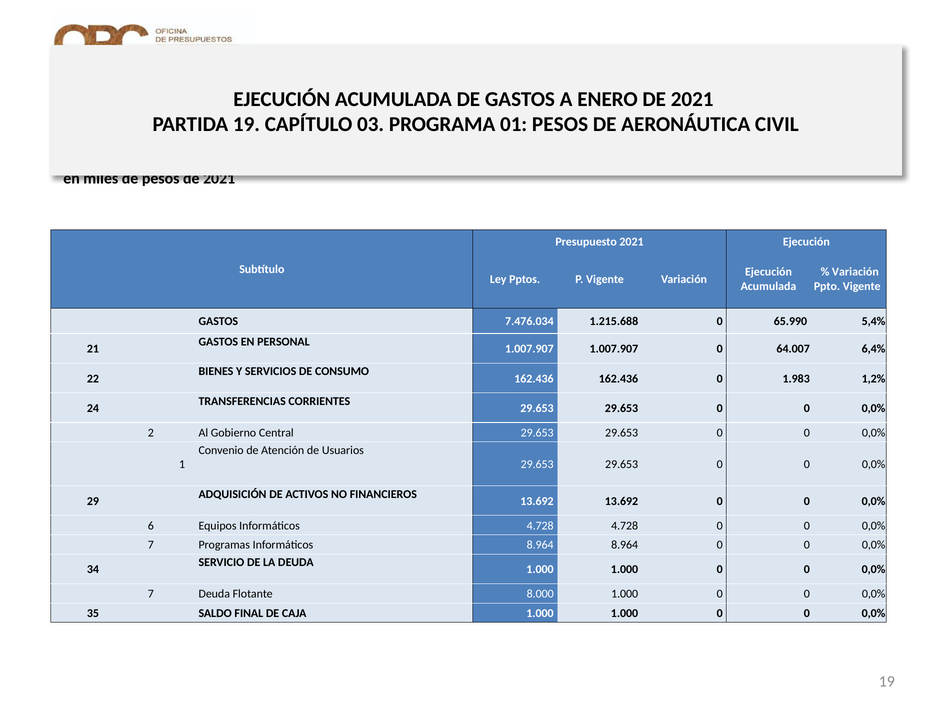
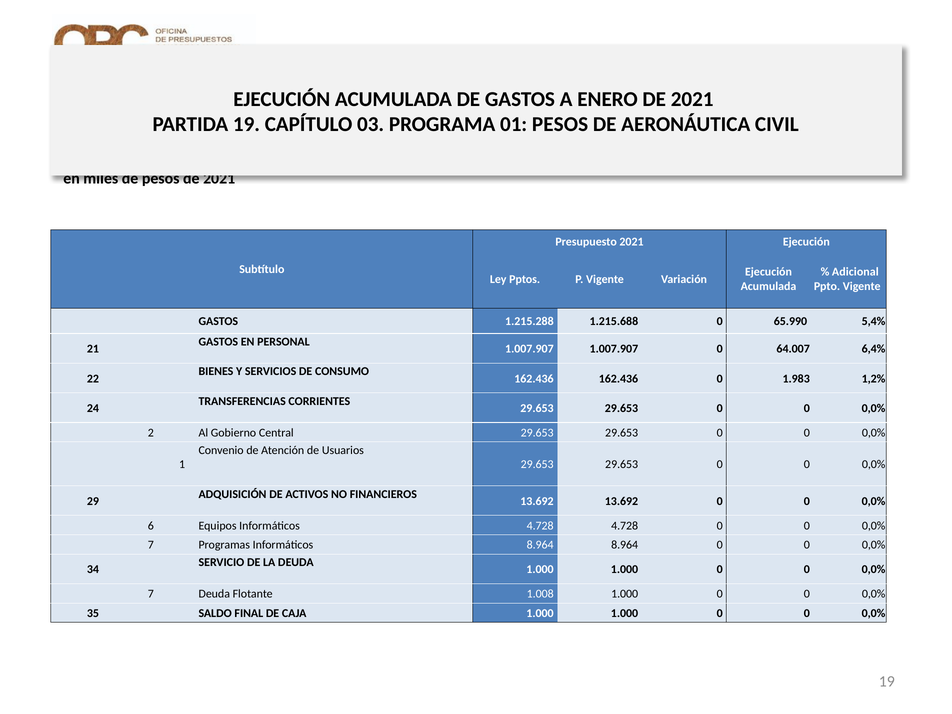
Variación at (855, 272): Variación -> Adicional
7.476.034: 7.476.034 -> 1.215.288
8.000: 8.000 -> 1.008
